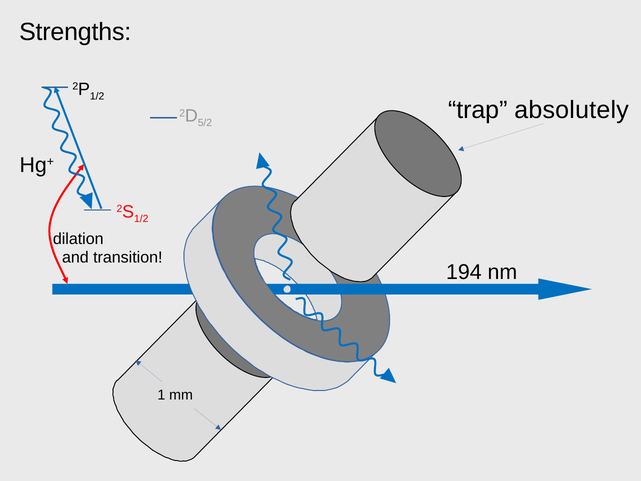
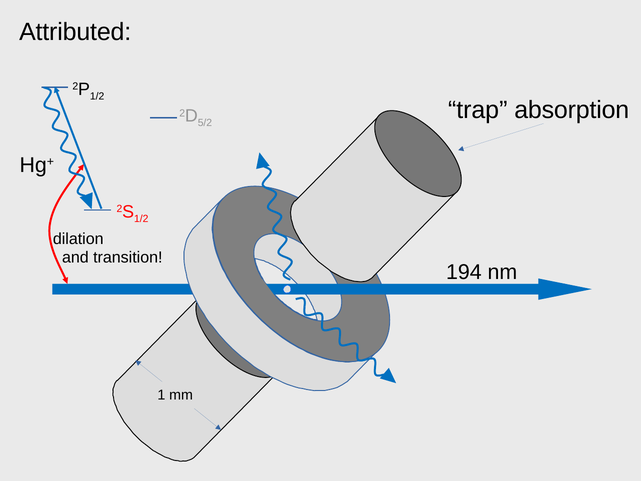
Strengths: Strengths -> Attributed
absolutely: absolutely -> absorption
